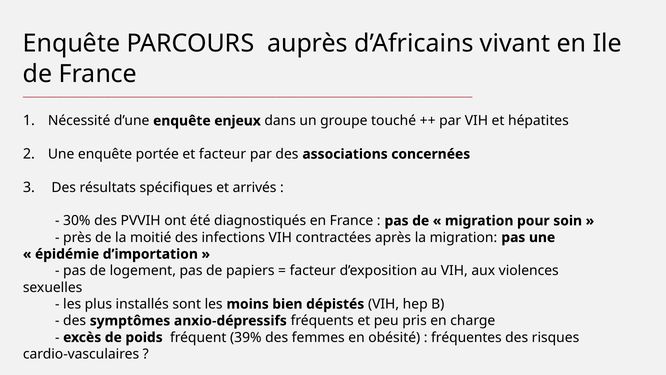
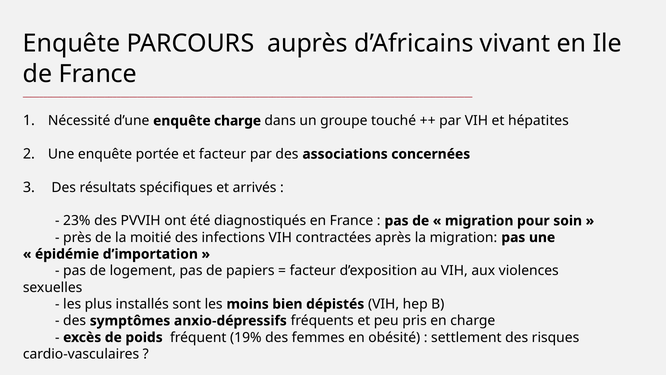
enquête enjeux: enjeux -> charge
30%: 30% -> 23%
39%: 39% -> 19%
fréquentes: fréquentes -> settlement
